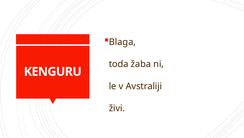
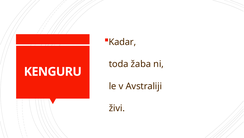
Blaga: Blaga -> Kadar
